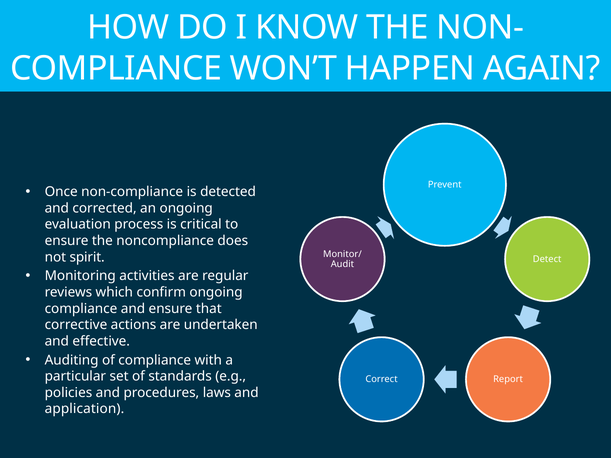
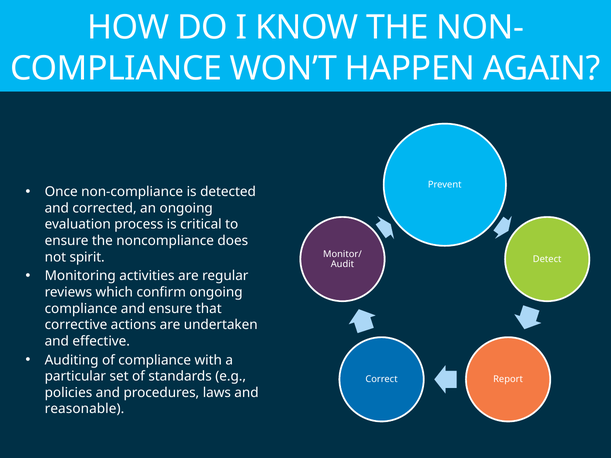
application: application -> reasonable
